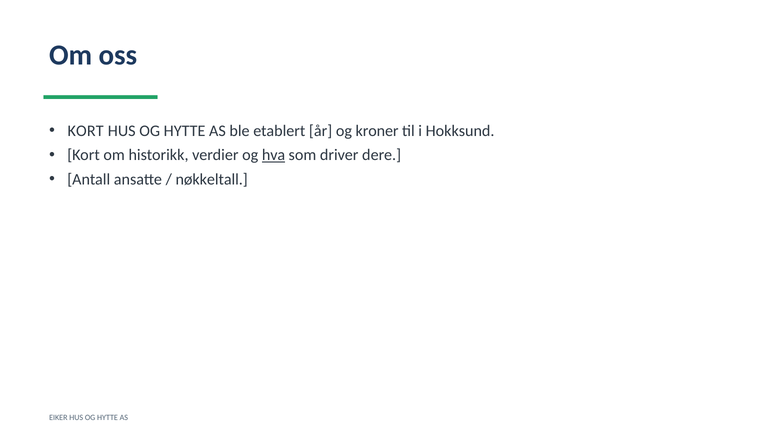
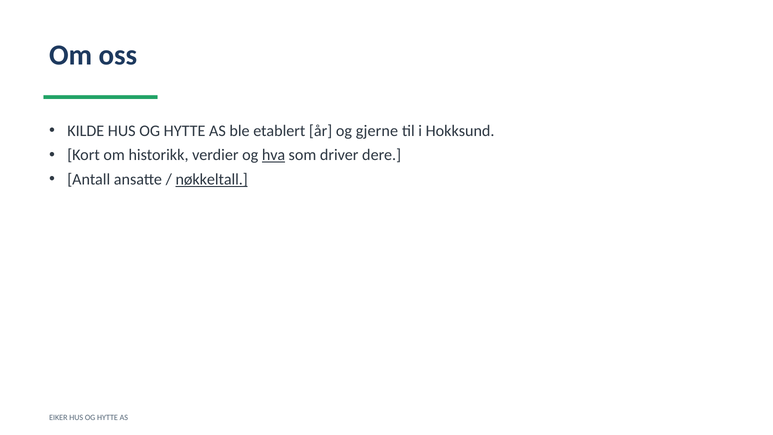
KORT at (86, 131): KORT -> KILDE
kroner: kroner -> gjerne
nøkkeltall underline: none -> present
